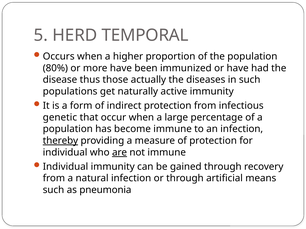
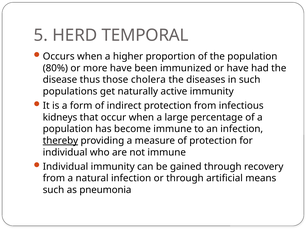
actually: actually -> cholera
genetic: genetic -> kidneys
are underline: present -> none
